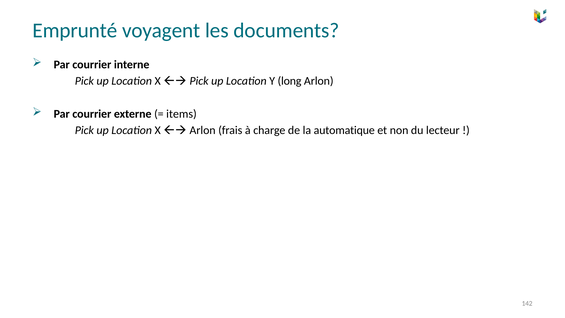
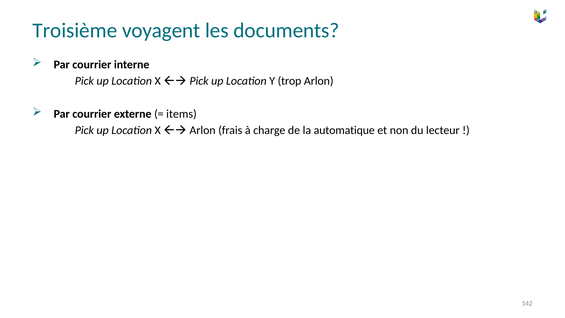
Emprunté: Emprunté -> Troisième
long: long -> trop
